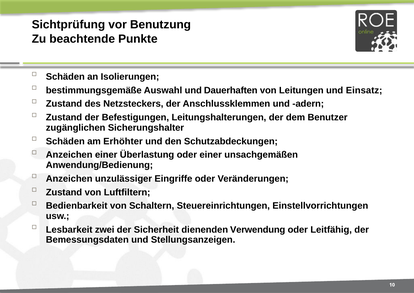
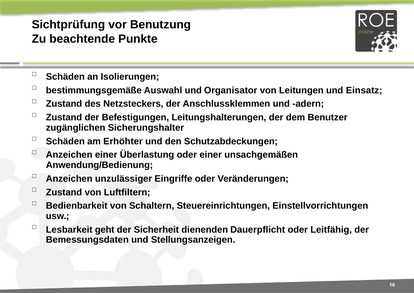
Dauerhaften: Dauerhaften -> Organisator
zwei: zwei -> geht
Verwendung: Verwendung -> Dauerpflicht
